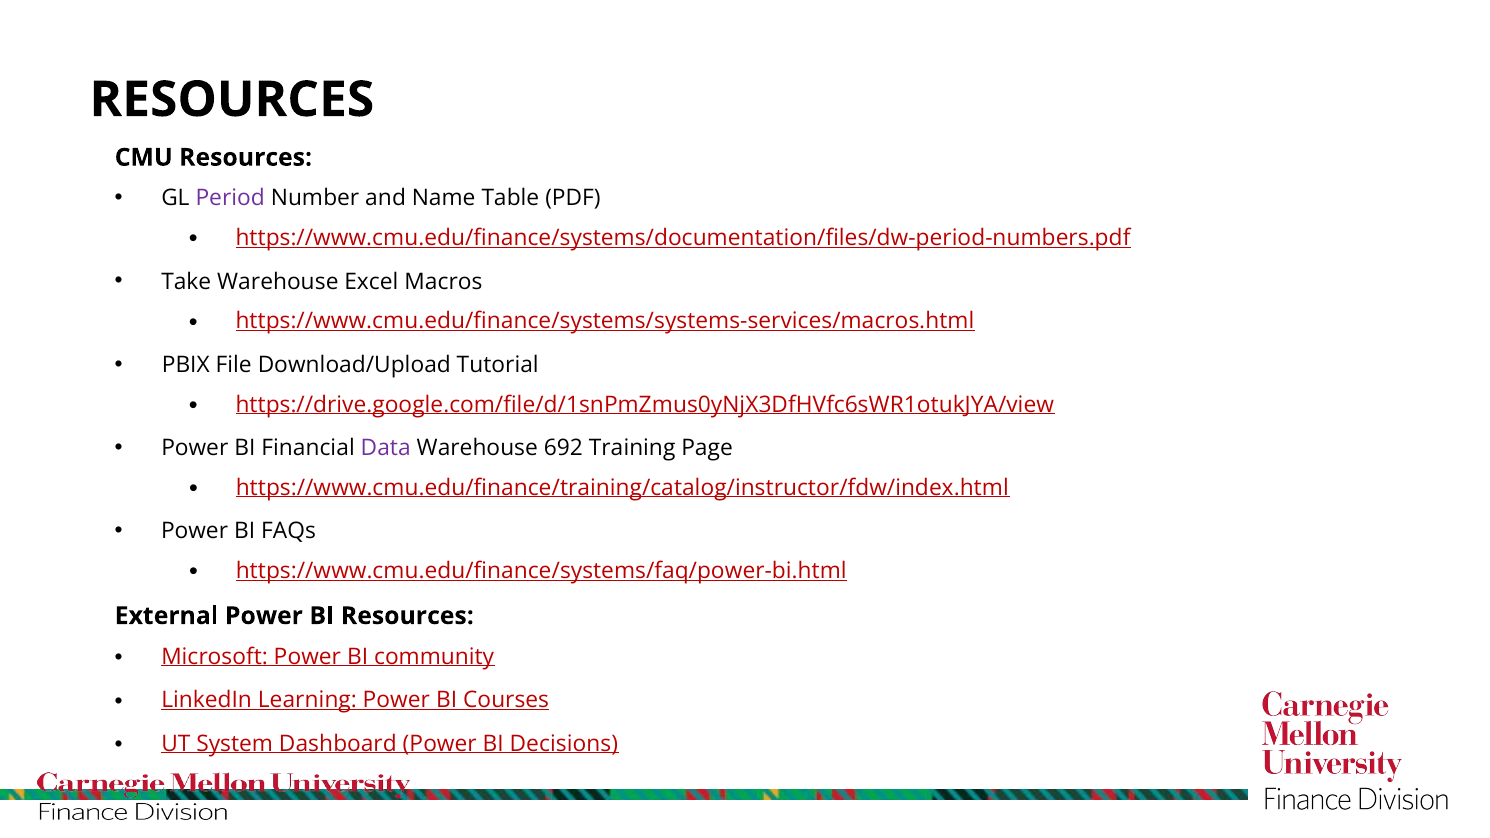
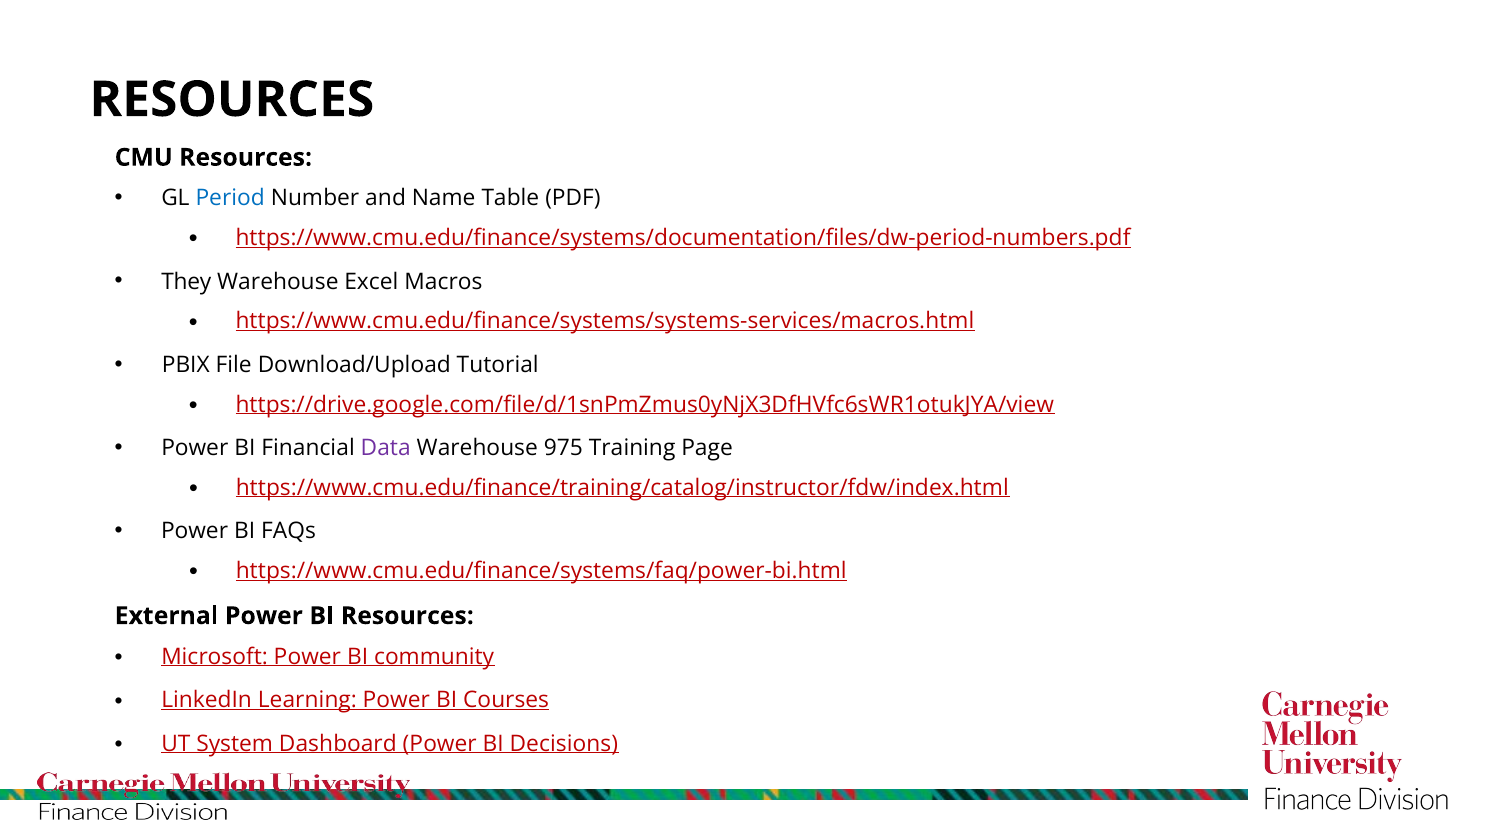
Period colour: purple -> blue
Take: Take -> They
692: 692 -> 975
